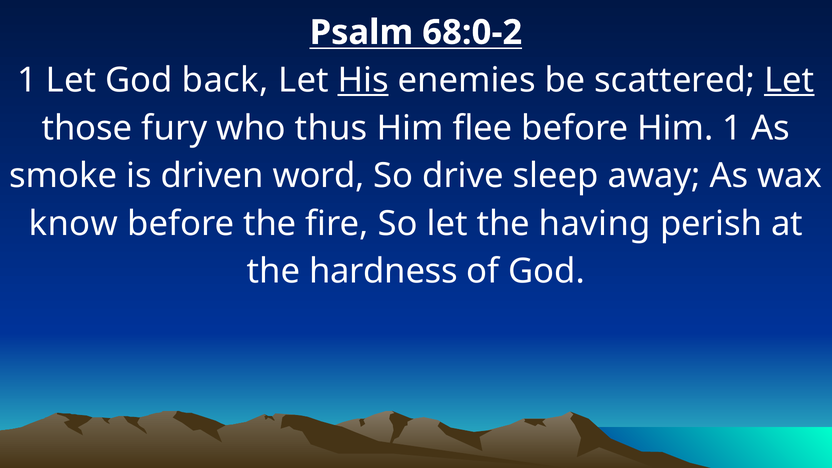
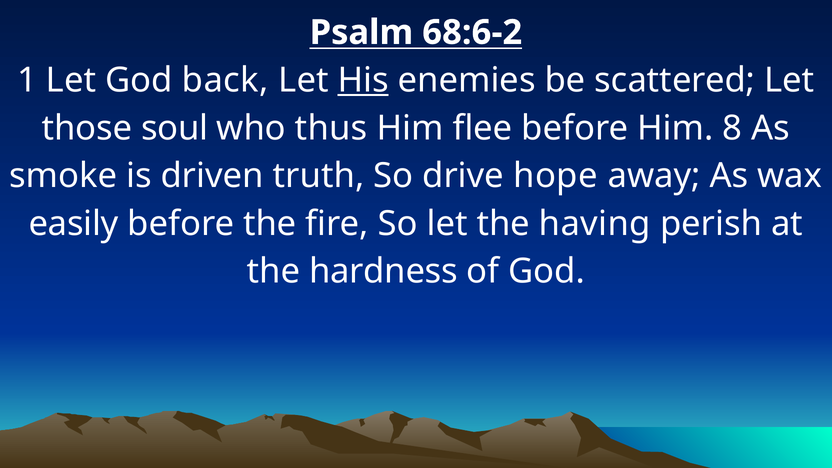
68:0-2: 68:0-2 -> 68:6-2
Let at (789, 80) underline: present -> none
fury: fury -> soul
Him 1: 1 -> 8
word: word -> truth
sleep: sleep -> hope
know: know -> easily
